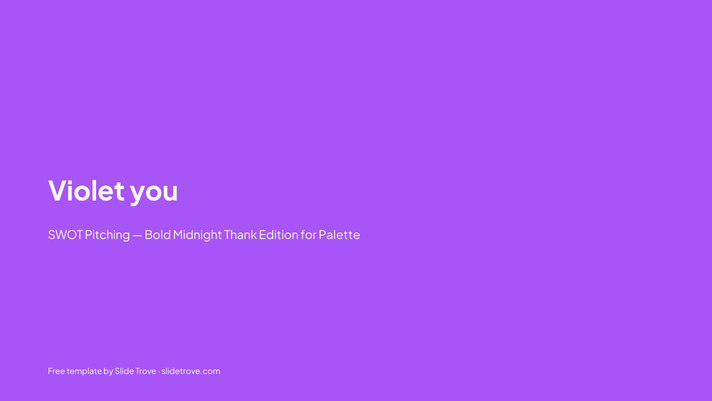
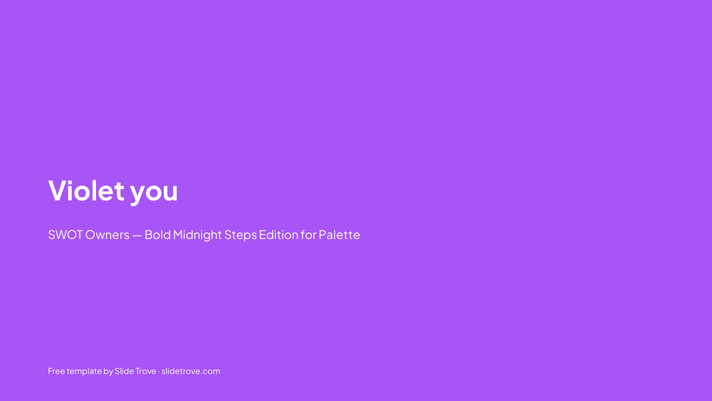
Pitching: Pitching -> Owners
Thank: Thank -> Steps
